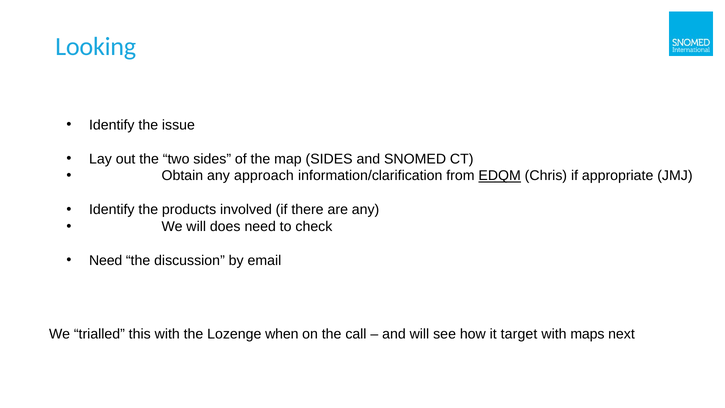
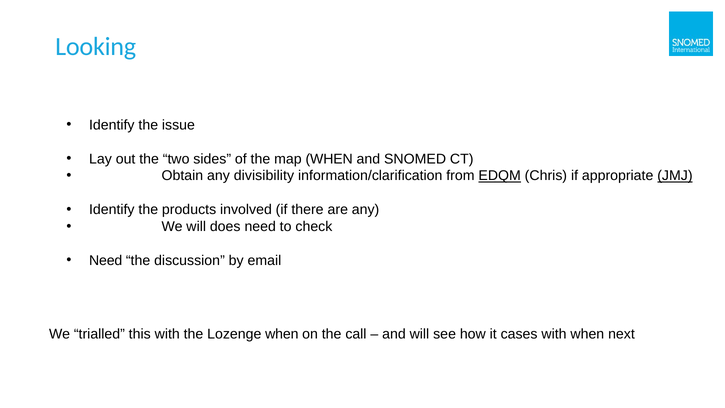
map SIDES: SIDES -> WHEN
approach: approach -> divisibility
JMJ underline: none -> present
target: target -> cases
with maps: maps -> when
